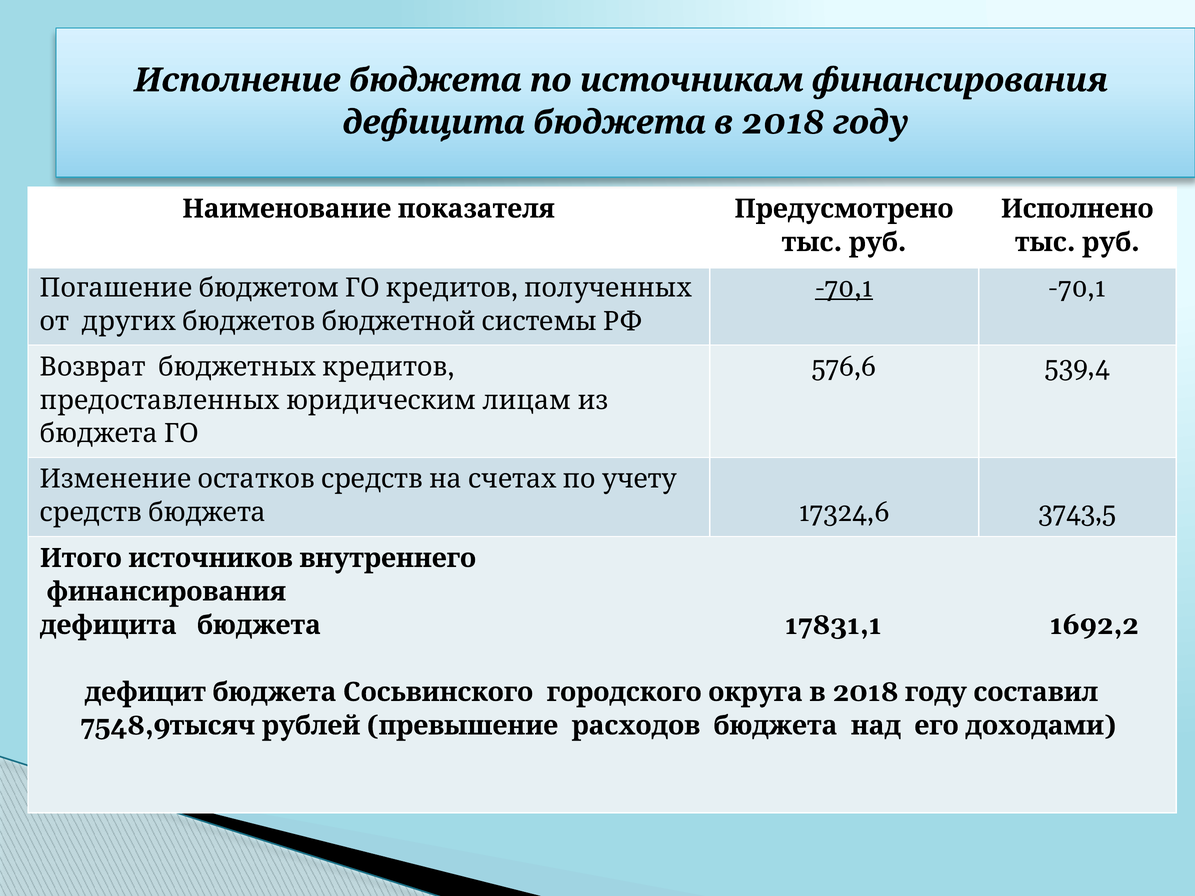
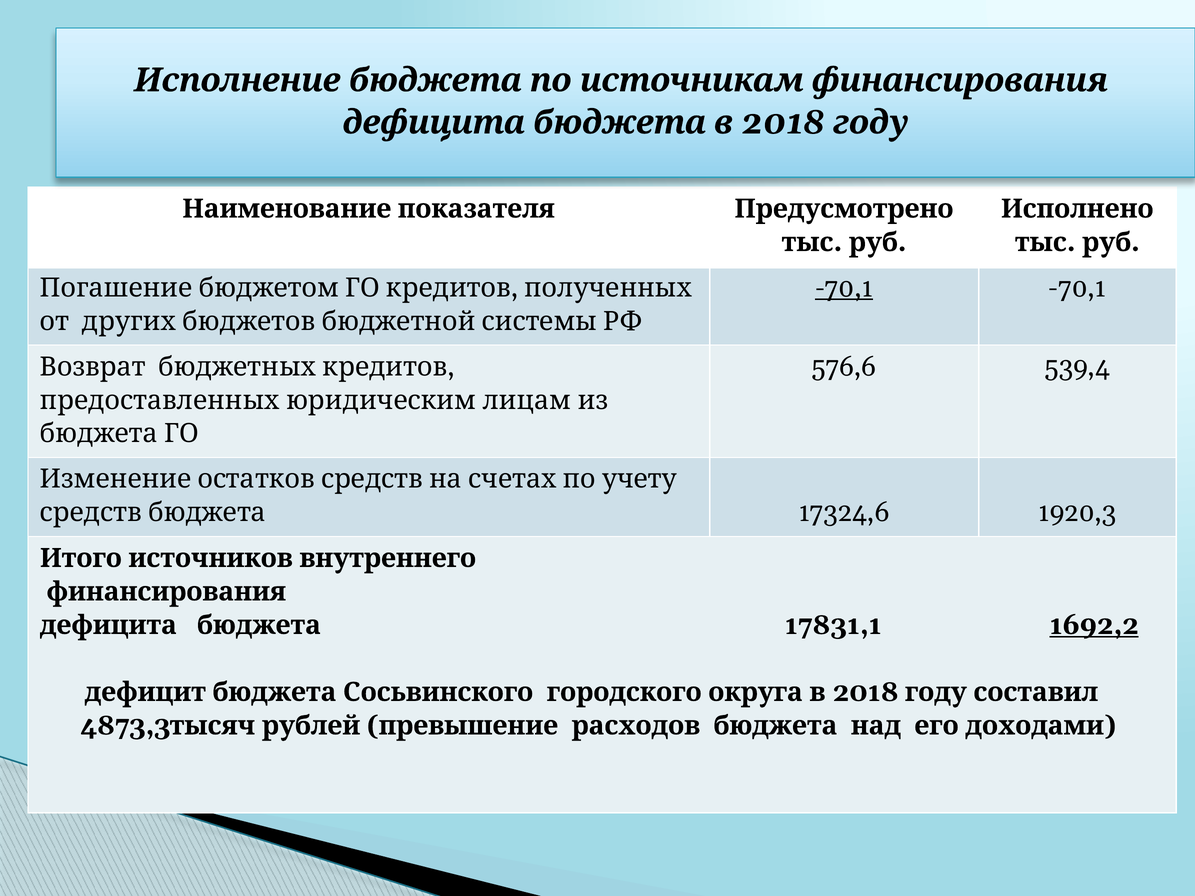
3743,5: 3743,5 -> 1920,3
1692,2 underline: none -> present
7548,9: 7548,9 -> 4873,3
